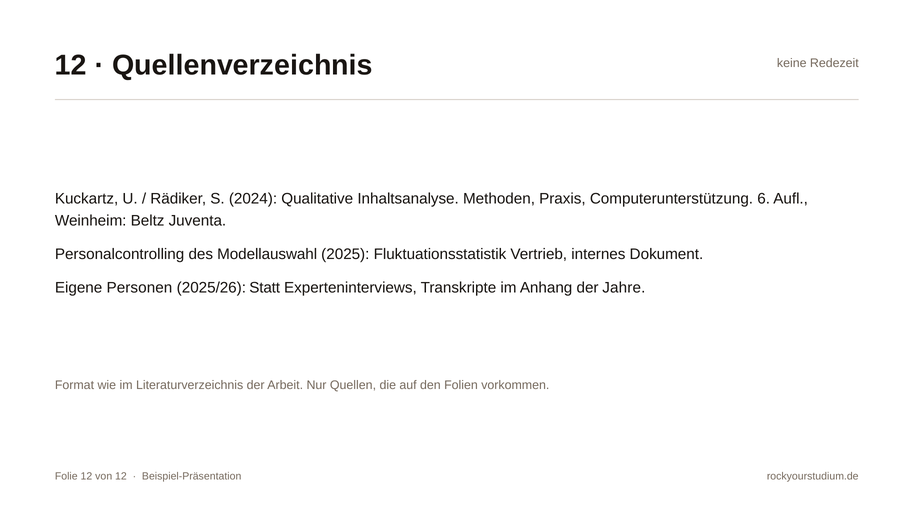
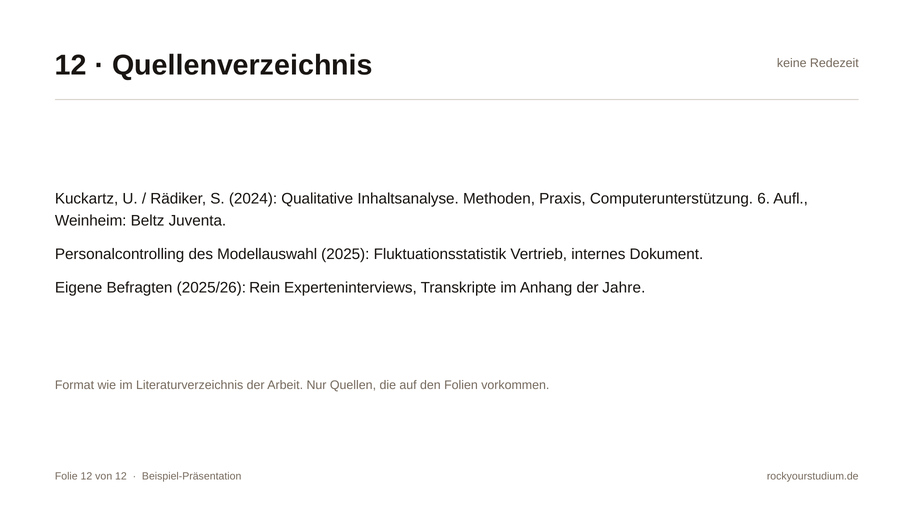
Personen: Personen -> Befragten
Statt: Statt -> Rein
